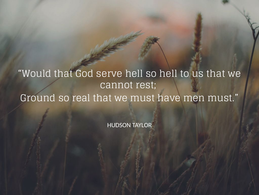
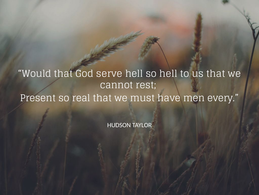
Ground: Ground -> Present
men must: must -> every
